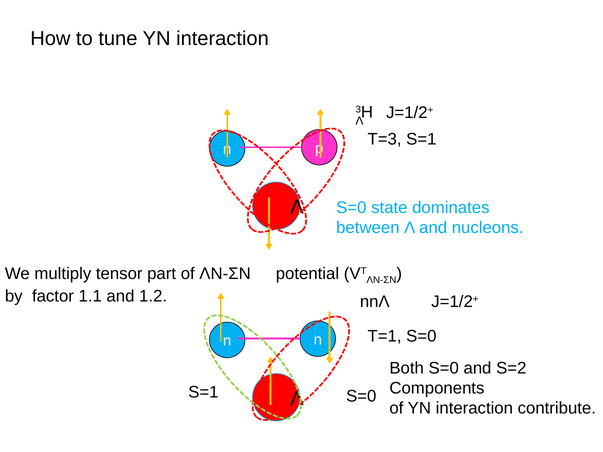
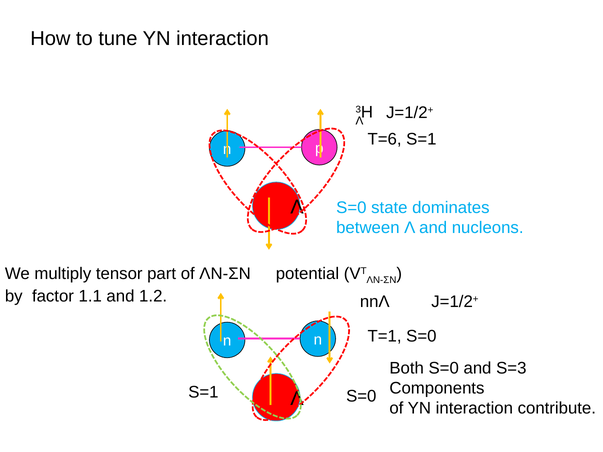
T=3: T=3 -> T=6
S=2: S=2 -> S=3
